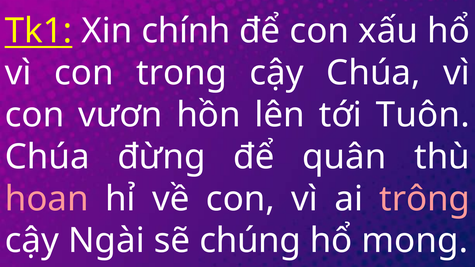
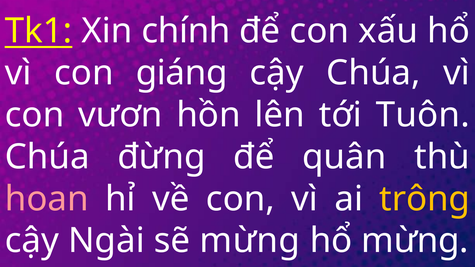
trong: trong -> giáng
trông colour: pink -> yellow
sẽ chúng: chúng -> mừng
hổ mong: mong -> mừng
